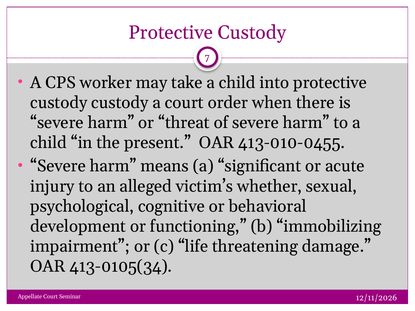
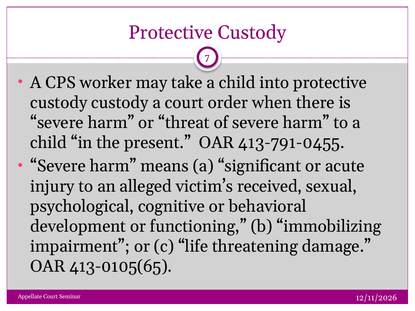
413-010-0455: 413-010-0455 -> 413-791-0455
whether: whether -> received
413-0105(34: 413-0105(34 -> 413-0105(65
